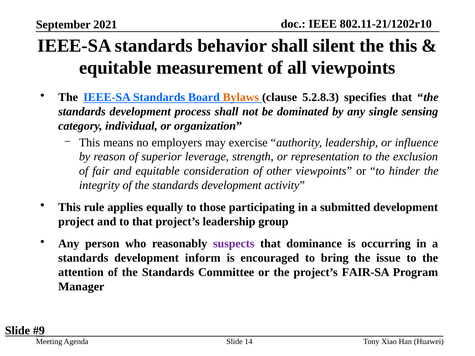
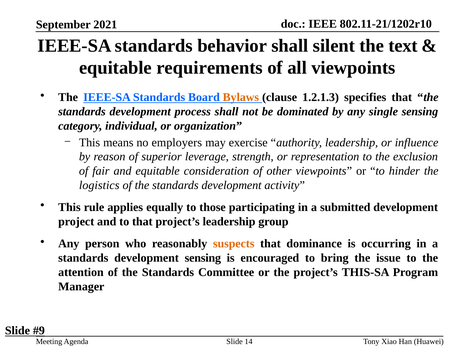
the this: this -> text
measurement: measurement -> requirements
5.2.8.3: 5.2.8.3 -> 1.2.1.3
integrity: integrity -> logistics
suspects colour: purple -> orange
development inform: inform -> sensing
FAIR-SA: FAIR-SA -> THIS-SA
